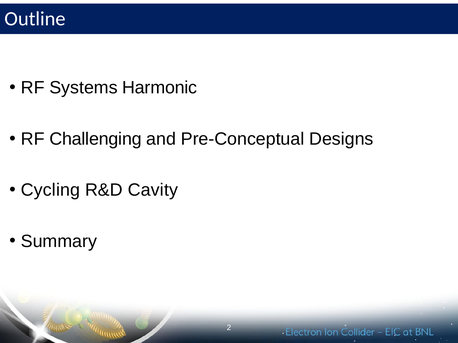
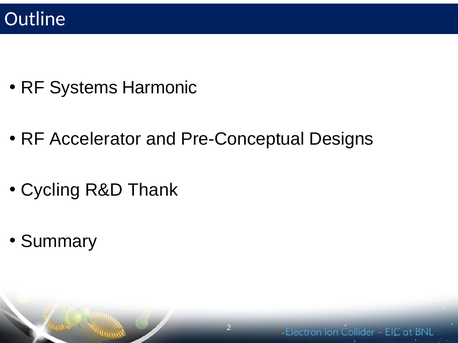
Challenging: Challenging -> Accelerator
Cavity: Cavity -> Thank
